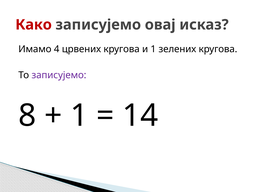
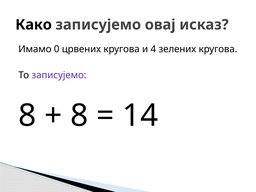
Како colour: red -> black
4: 4 -> 0
и 1: 1 -> 4
1 at (79, 115): 1 -> 8
